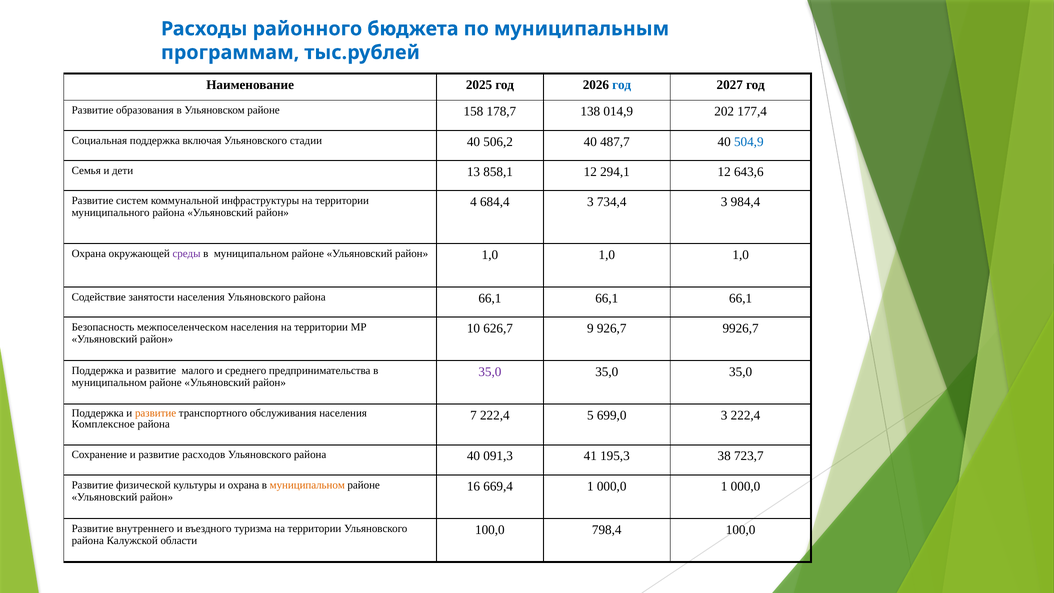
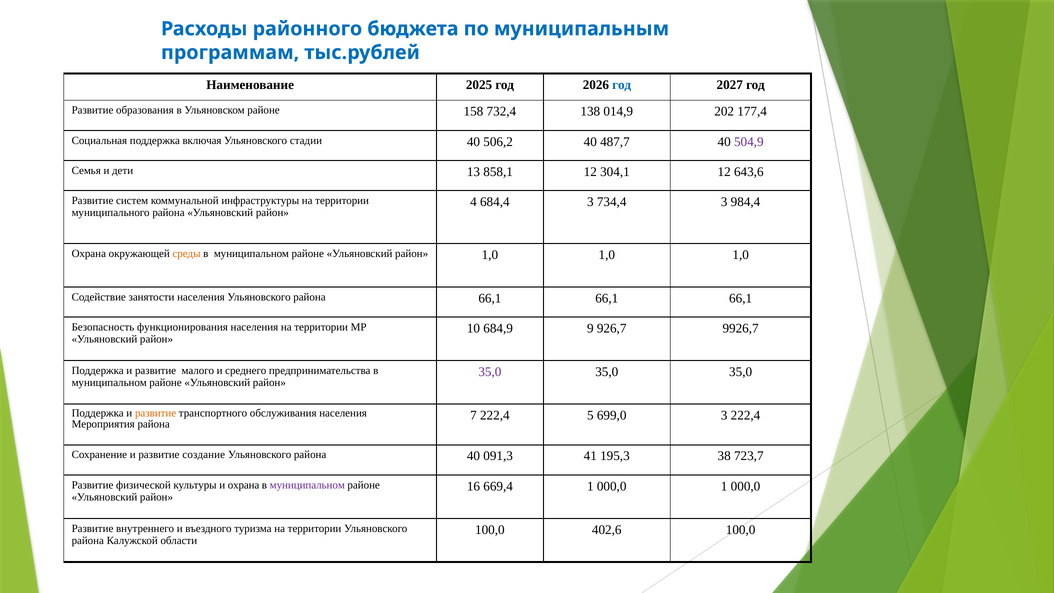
178,7: 178,7 -> 732,4
504,9 colour: blue -> purple
294,1: 294,1 -> 304,1
среды colour: purple -> orange
межпоселенческом: межпоселенческом -> функционирования
626,7: 626,7 -> 684,9
Комплексное: Комплексное -> Мероприятия
расходов: расходов -> создание
муниципальном at (307, 485) colour: orange -> purple
798,4: 798,4 -> 402,6
